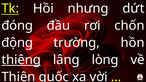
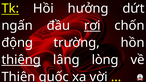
nhưng: nhưng -> hưởng
đóng: đóng -> ngấn
rơi underline: none -> present
